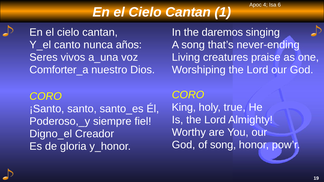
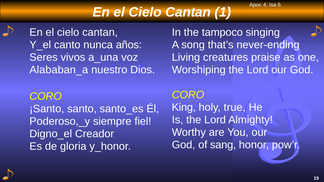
daremos: daremos -> tampoco
Comforter_a: Comforter_a -> Alababan_a
of song: song -> sang
